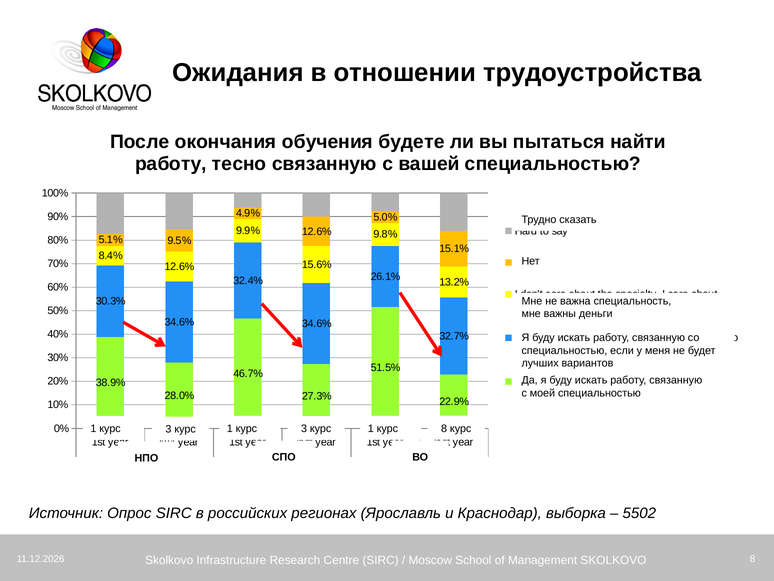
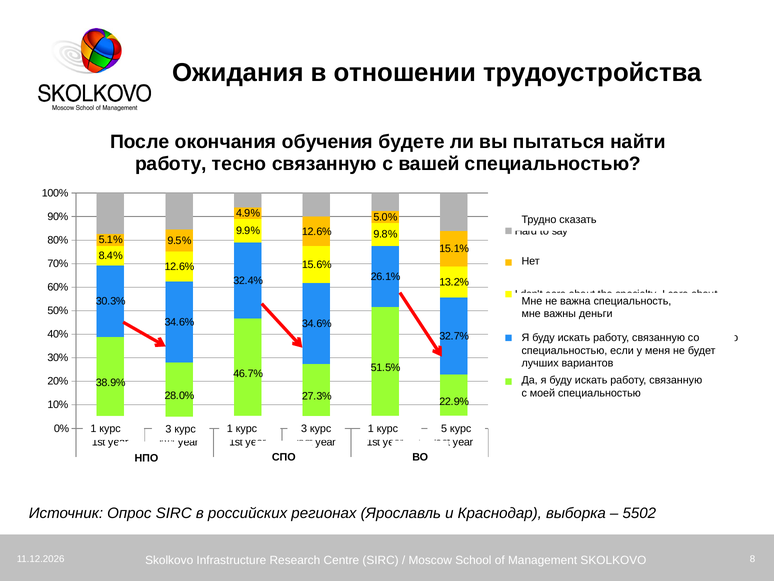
курс 8: 8 -> 5
